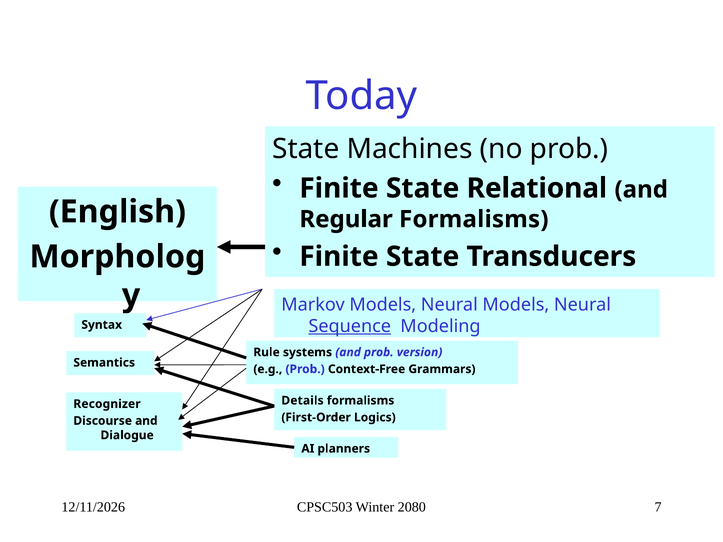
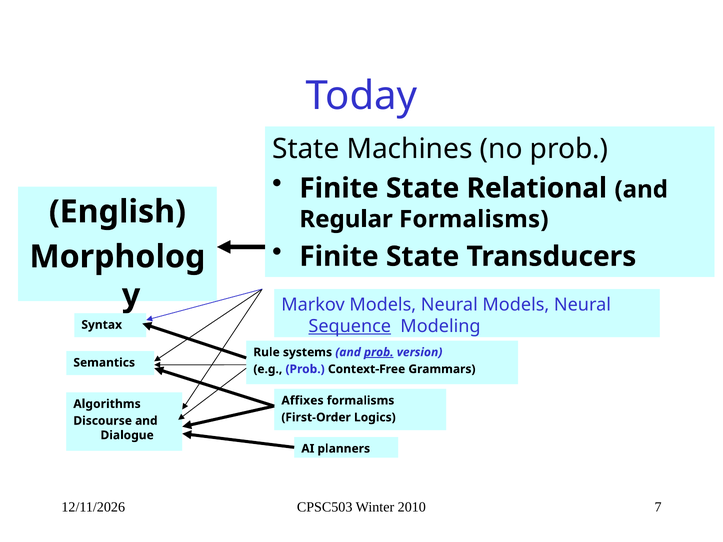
prob at (379, 352) underline: none -> present
Details: Details -> Affixes
Recognizer: Recognizer -> Algorithms
2080: 2080 -> 2010
